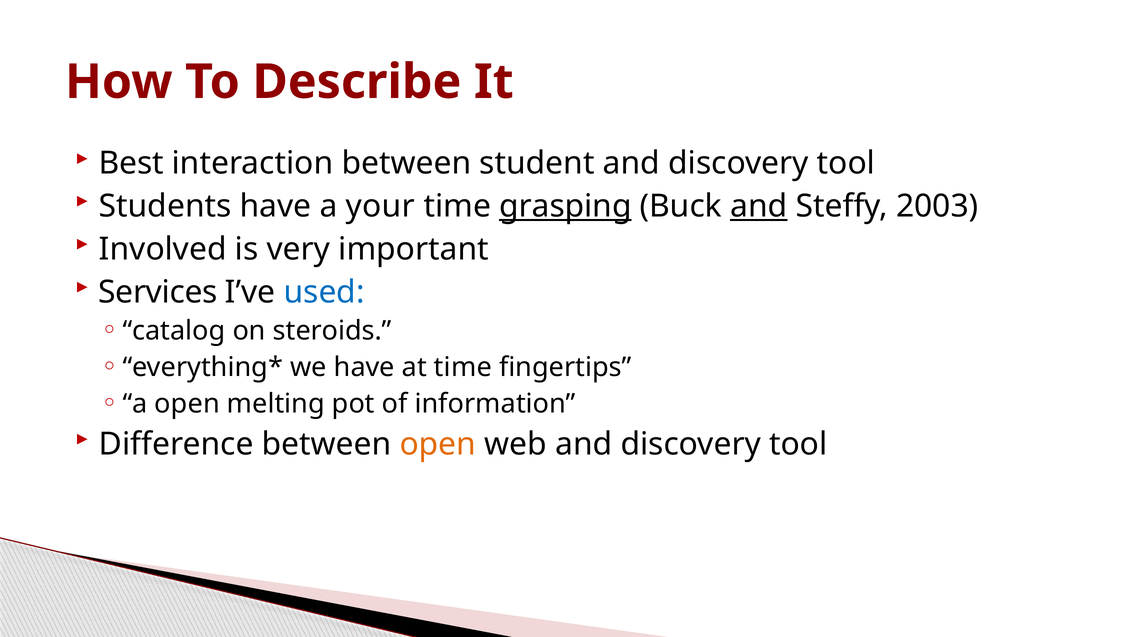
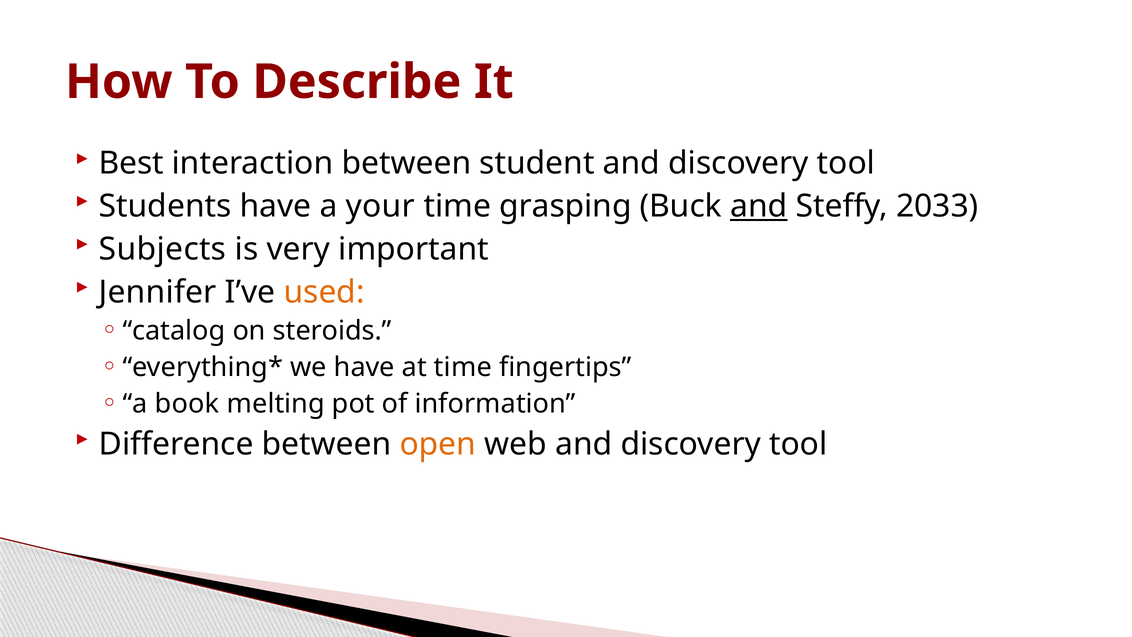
grasping underline: present -> none
2003: 2003 -> 2033
Involved: Involved -> Subjects
Services: Services -> Jennifer
used colour: blue -> orange
a open: open -> book
